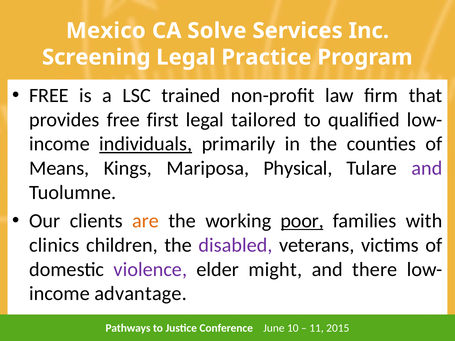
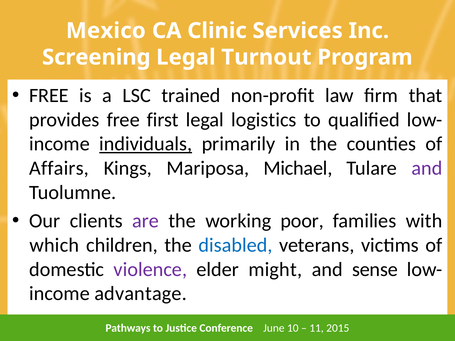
Solve: Solve -> Clinic
Practice: Practice -> Turnout
tailored: tailored -> logistics
Means: Means -> Affairs
Physical: Physical -> Michael
are colour: orange -> purple
poor underline: present -> none
clinics: clinics -> which
disabled colour: purple -> blue
there: there -> sense
